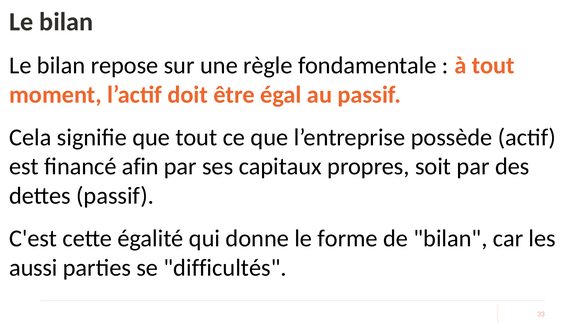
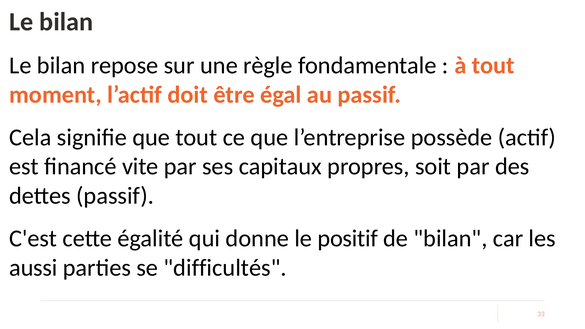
afin: afin -> vite
forme: forme -> positif
